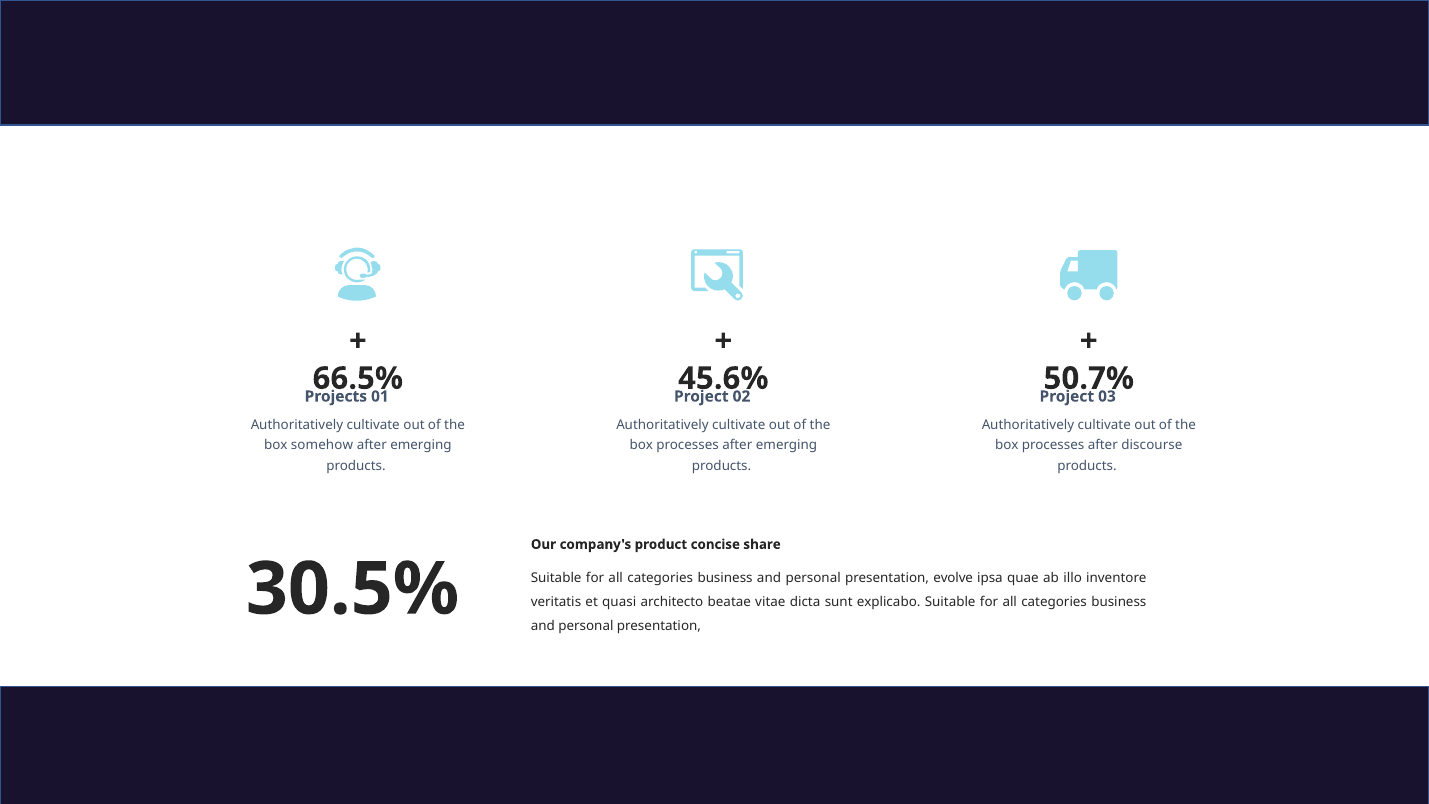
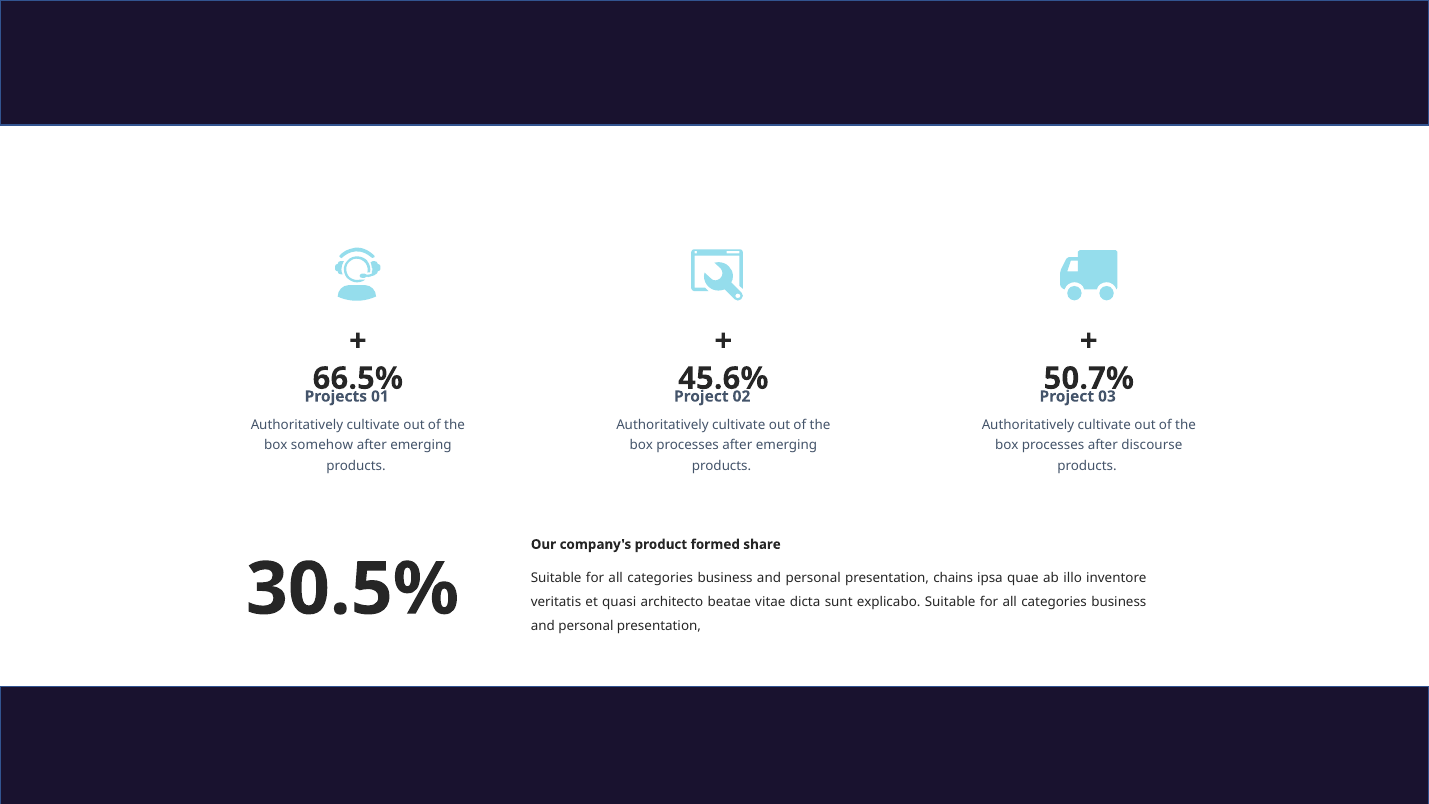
concise: concise -> formed
evolve: evolve -> chains
